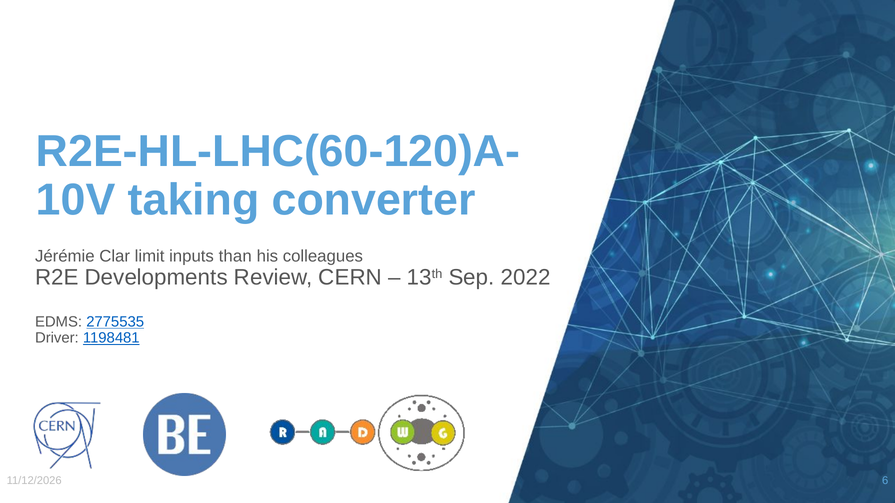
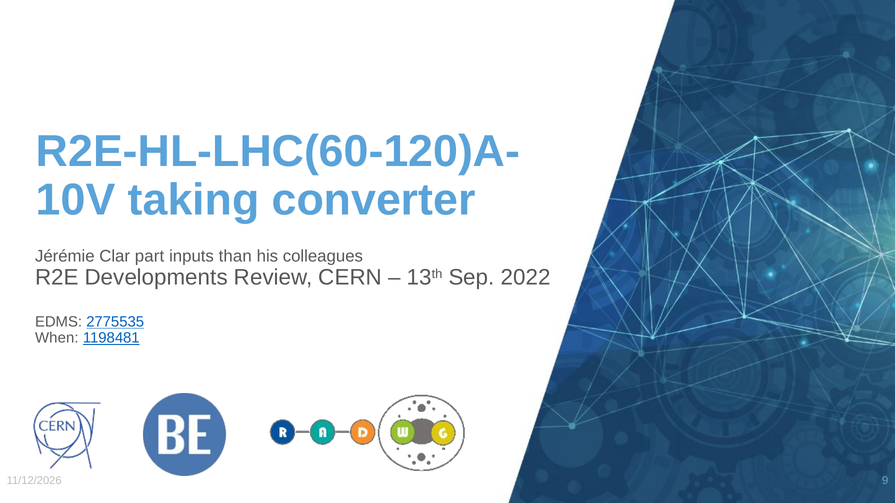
limit: limit -> part
Driver: Driver -> When
6: 6 -> 9
